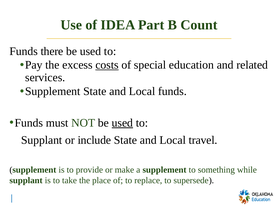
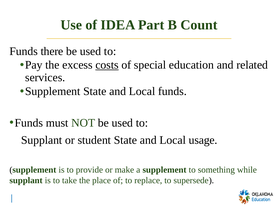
used at (122, 123) underline: present -> none
include: include -> student
travel: travel -> usage
